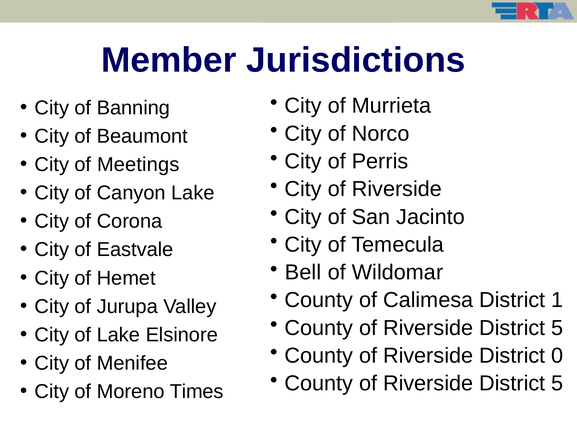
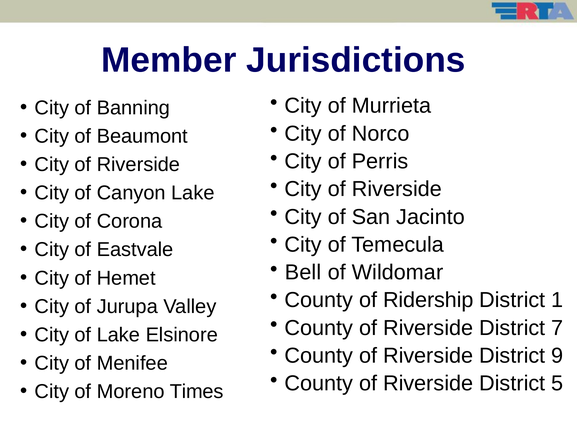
Meetings at (138, 164): Meetings -> Riverside
Calimesa: Calimesa -> Ridership
5 at (557, 328): 5 -> 7
0: 0 -> 9
